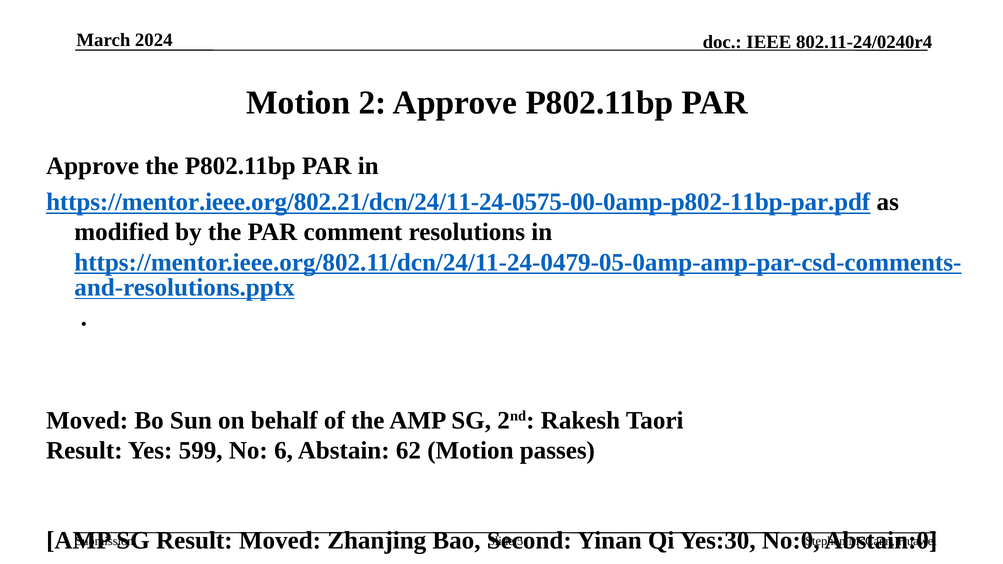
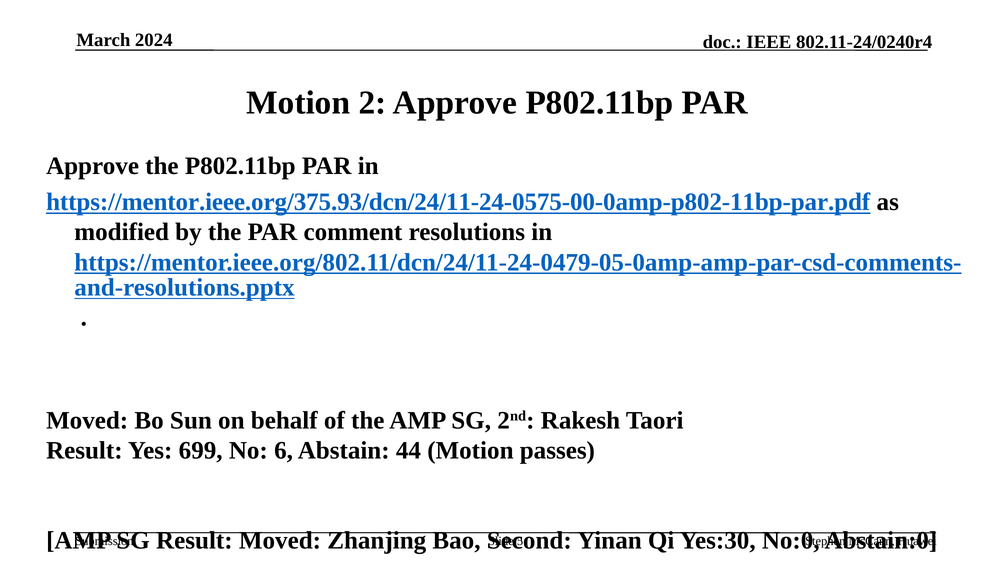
https://mentor.ieee.org/802.21/dcn/24/11-24-0575-00-0amp-p802-11bp-par.pdf: https://mentor.ieee.org/802.21/dcn/24/11-24-0575-00-0amp-p802-11bp-par.pdf -> https://mentor.ieee.org/375.93/dcn/24/11-24-0575-00-0amp-p802-11bp-par.pdf
599: 599 -> 699
62: 62 -> 44
